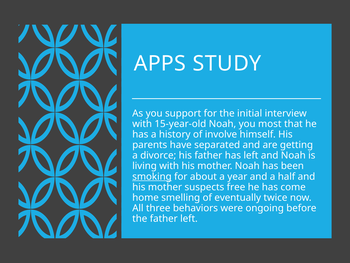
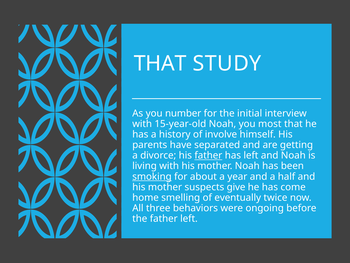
APPS at (160, 63): APPS -> THAT
support: support -> number
father at (208, 155) underline: none -> present
free: free -> give
